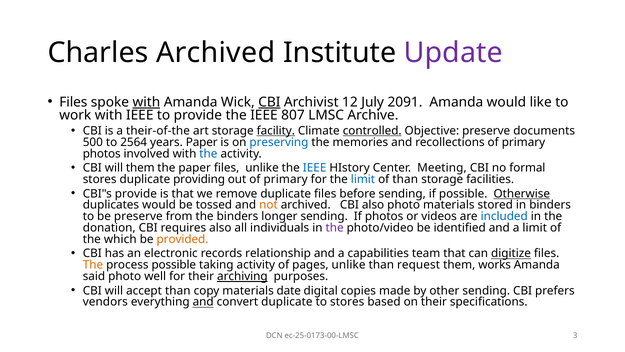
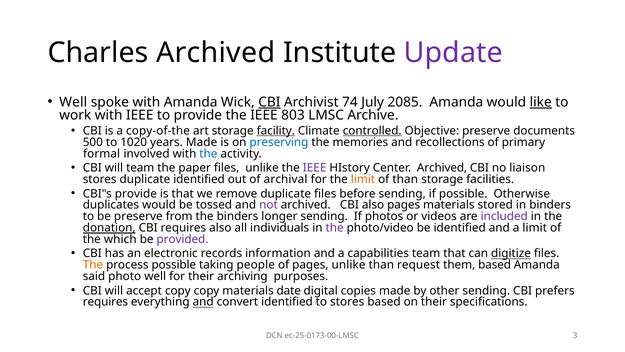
Files at (73, 102): Files -> Well
with at (146, 102) underline: present -> none
12: 12 -> 74
2091: 2091 -> 2085
like underline: none -> present
807: 807 -> 803
their-of-the: their-of-the -> copy-of-the
2564: 2564 -> 1020
years Paper: Paper -> Made
photos at (102, 153): photos -> formal
will them: them -> team
IEEE at (315, 168) colour: blue -> purple
Center Meeting: Meeting -> Archived
formal: formal -> liaison
duplicate providing: providing -> identified
out of primary: primary -> archival
limit at (363, 179) colour: blue -> orange
Otherwise underline: present -> none
not colour: orange -> purple
also photo: photo -> pages
included colour: blue -> purple
donation underline: none -> present
provided colour: orange -> purple
relationship: relationship -> information
taking activity: activity -> people
them works: works -> based
archiving underline: present -> none
accept than: than -> copy
vendors at (105, 302): vendors -> requires
convert duplicate: duplicate -> identified
